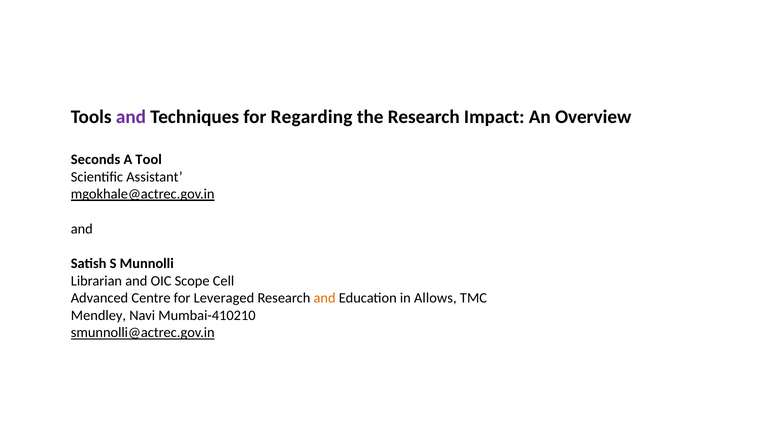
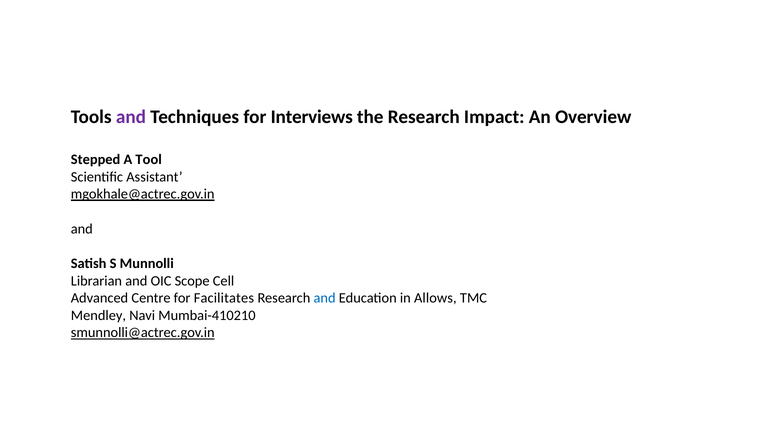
Regarding: Regarding -> Interviews
Seconds: Seconds -> Stepped
Leveraged: Leveraged -> Facilitates
and at (325, 298) colour: orange -> blue
